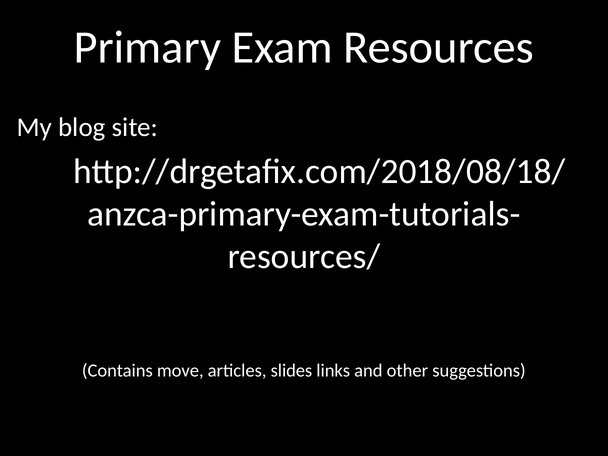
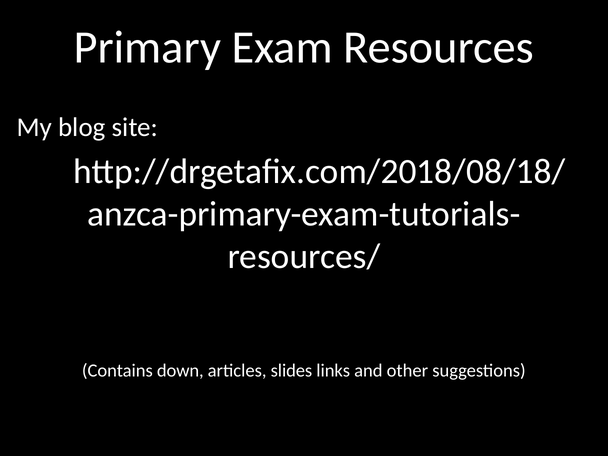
move: move -> down
